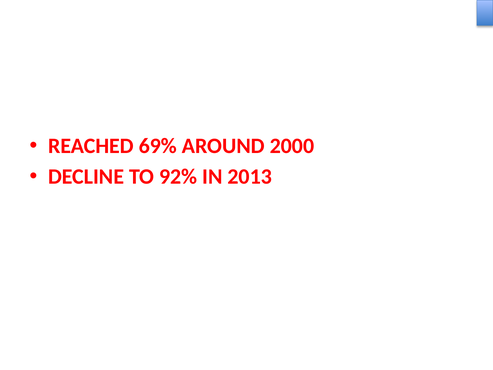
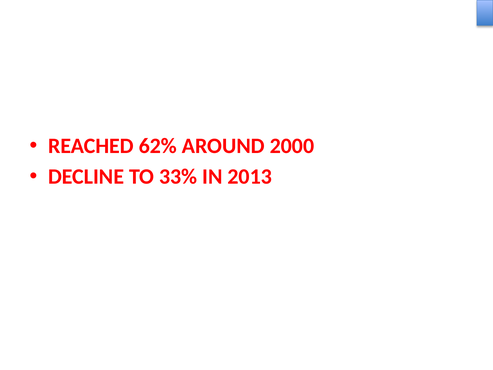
69%: 69% -> 62%
92%: 92% -> 33%
